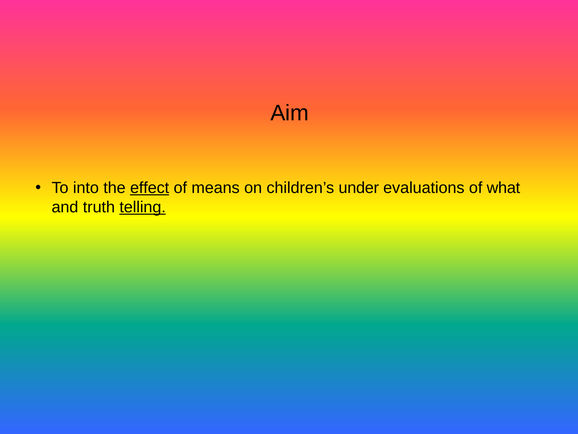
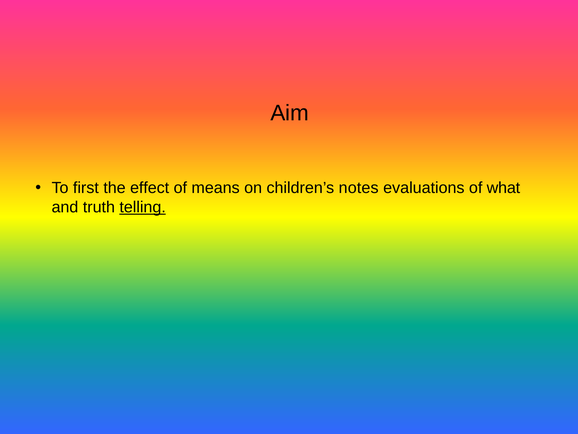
into: into -> first
effect underline: present -> none
under: under -> notes
